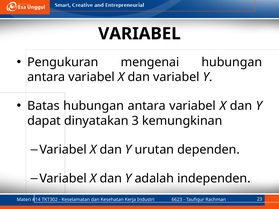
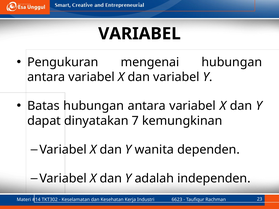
3: 3 -> 7
urutan: urutan -> wanita
